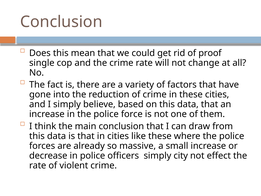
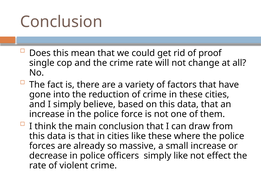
simply city: city -> like
